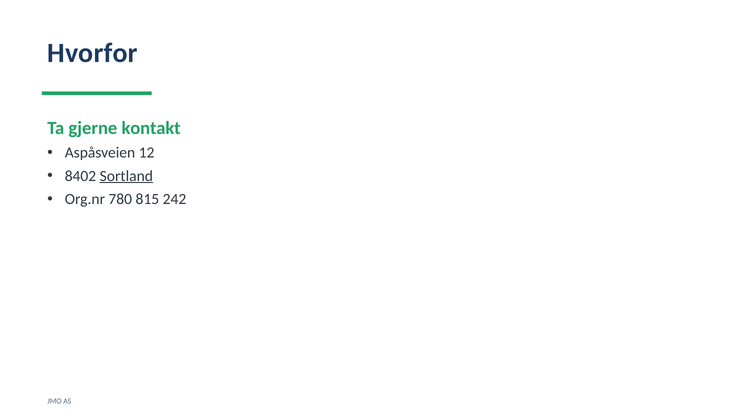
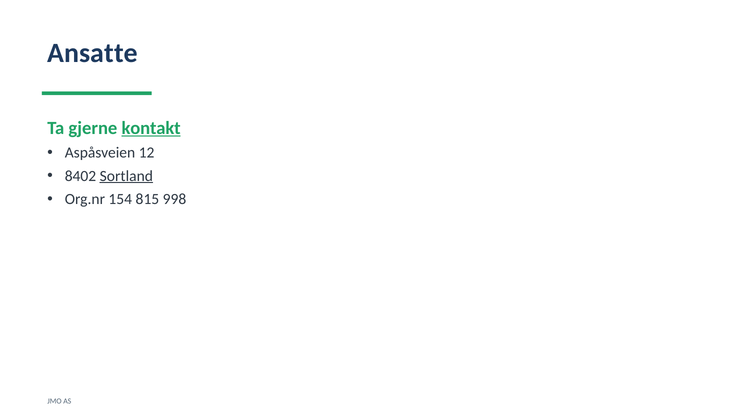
Hvorfor: Hvorfor -> Ansatte
kontakt underline: none -> present
780: 780 -> 154
242: 242 -> 998
